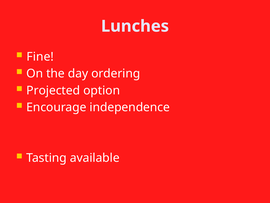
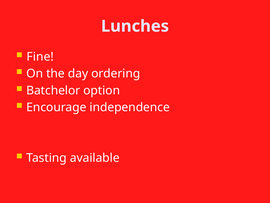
Projected: Projected -> Batchelor
